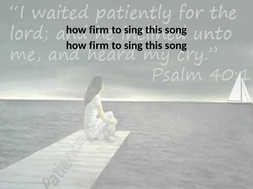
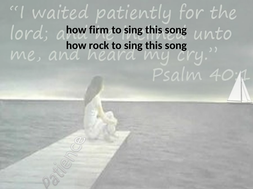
firm at (99, 46): firm -> rock
